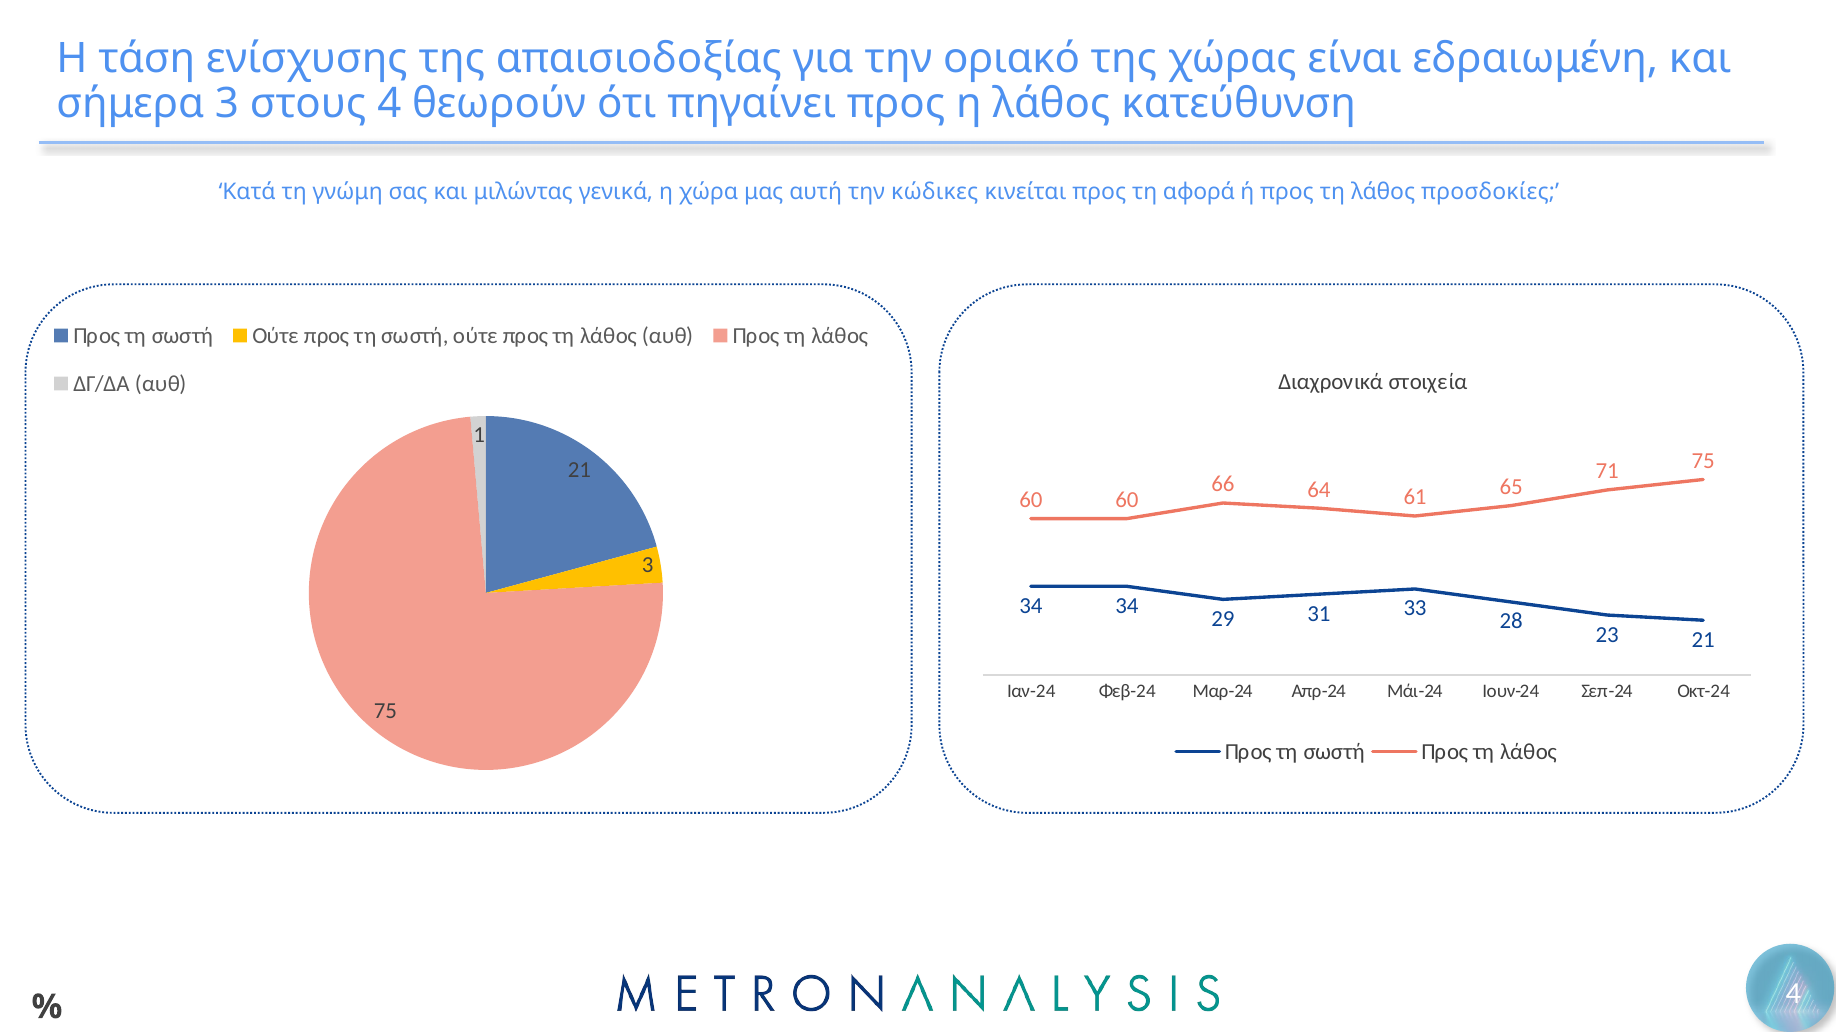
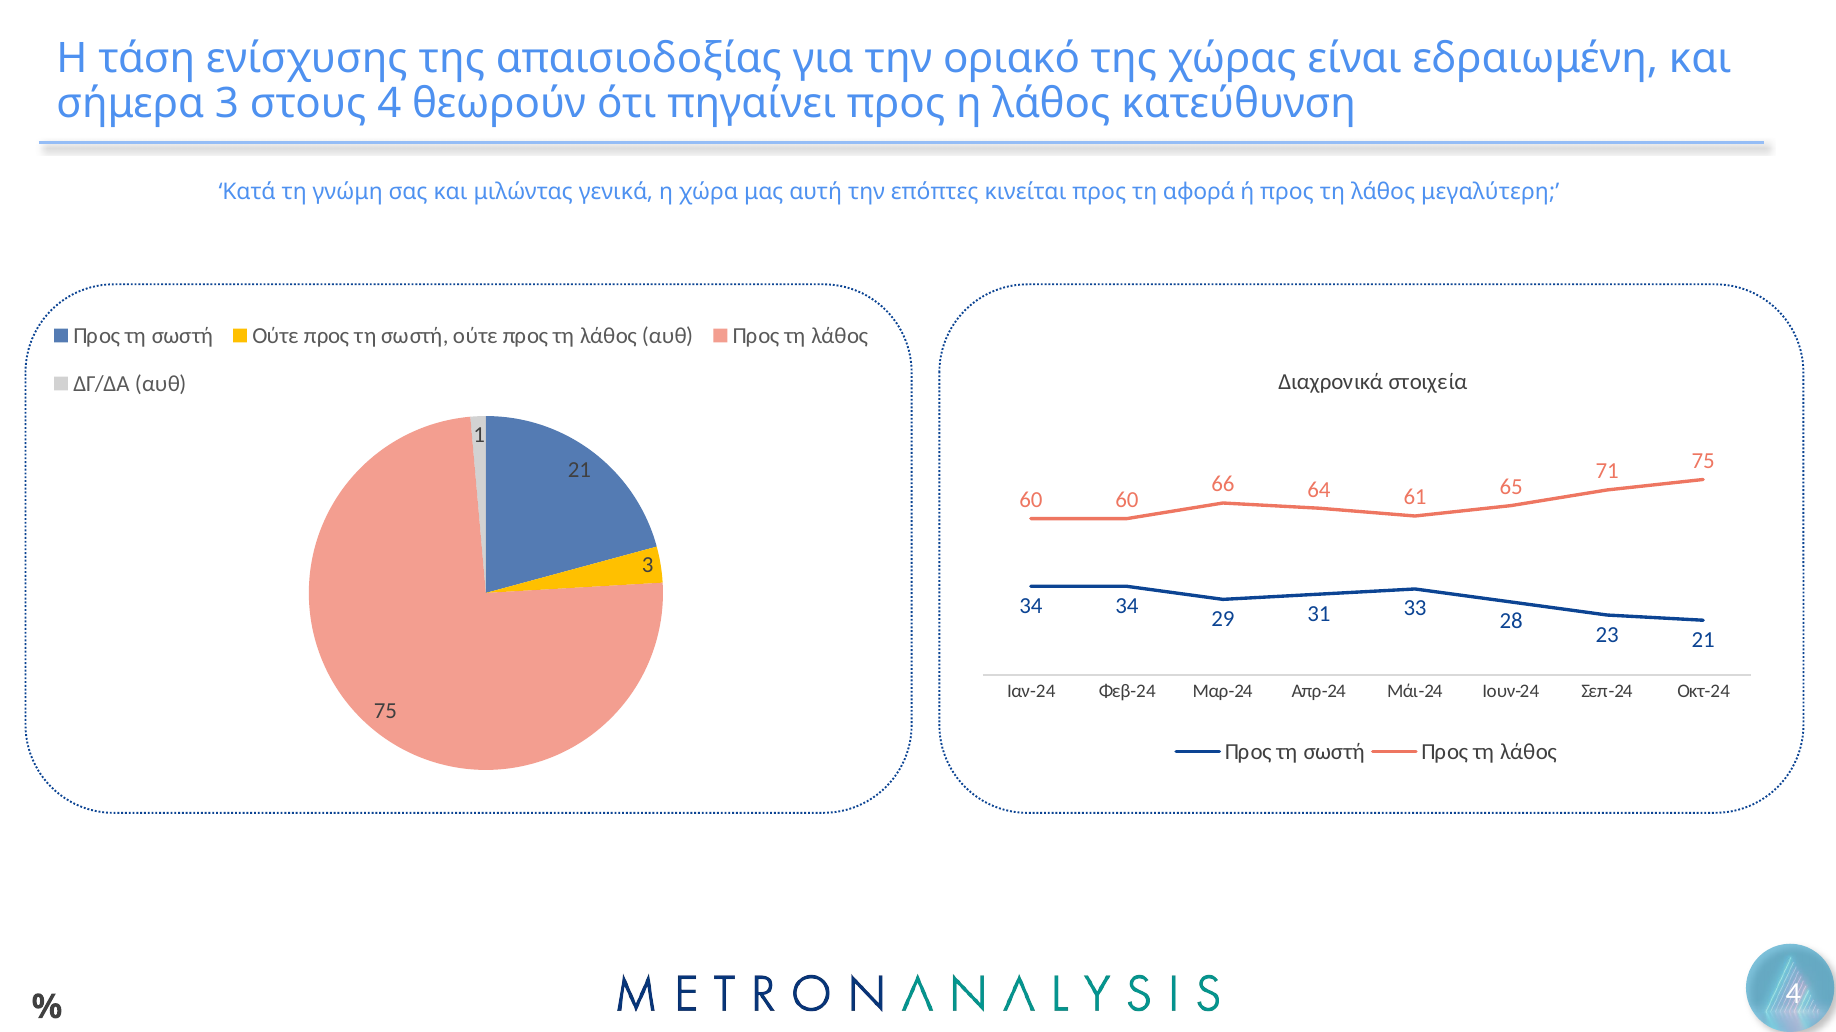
κώδικες: κώδικες -> επόπτες
προσδοκίες: προσδοκίες -> μεγαλύτερη
